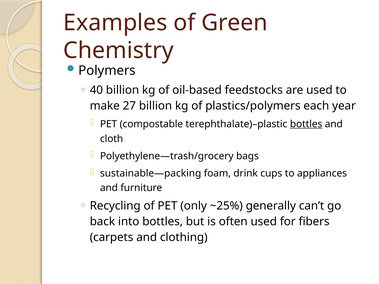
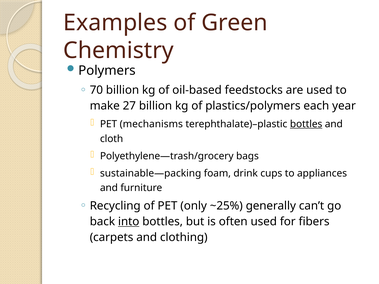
40: 40 -> 70
compostable: compostable -> mechanisms
into underline: none -> present
